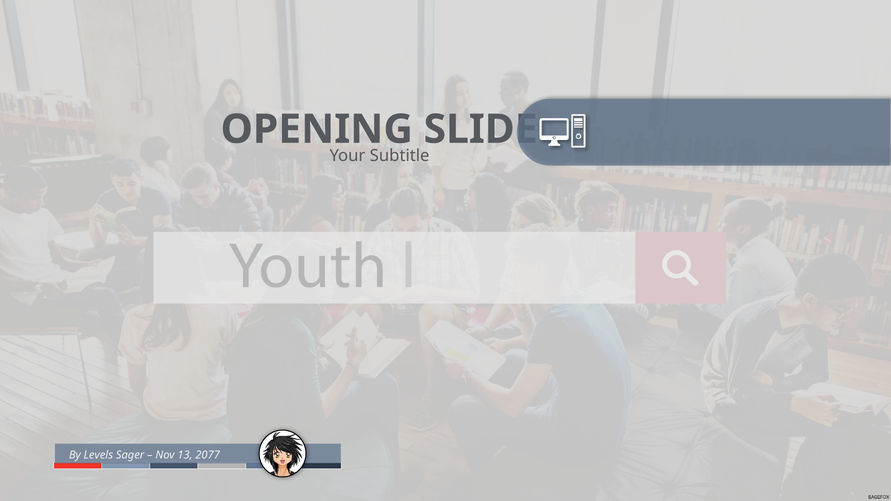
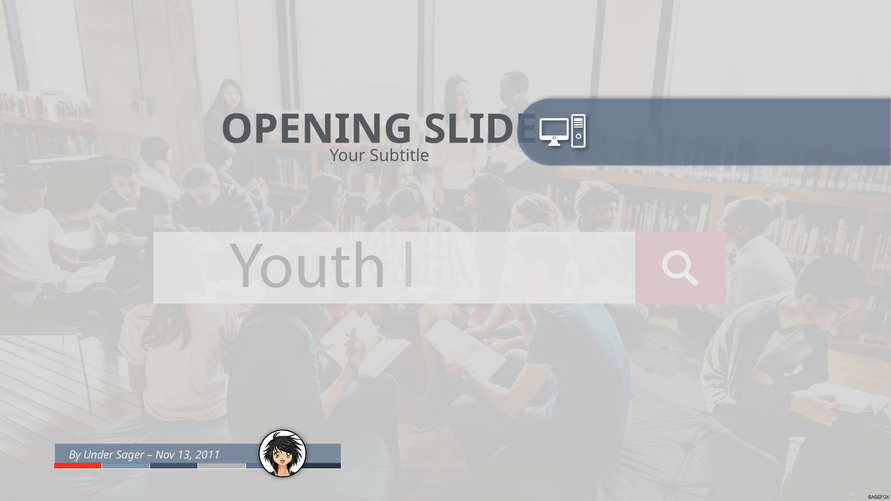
Levels: Levels -> Under
2077: 2077 -> 2011
